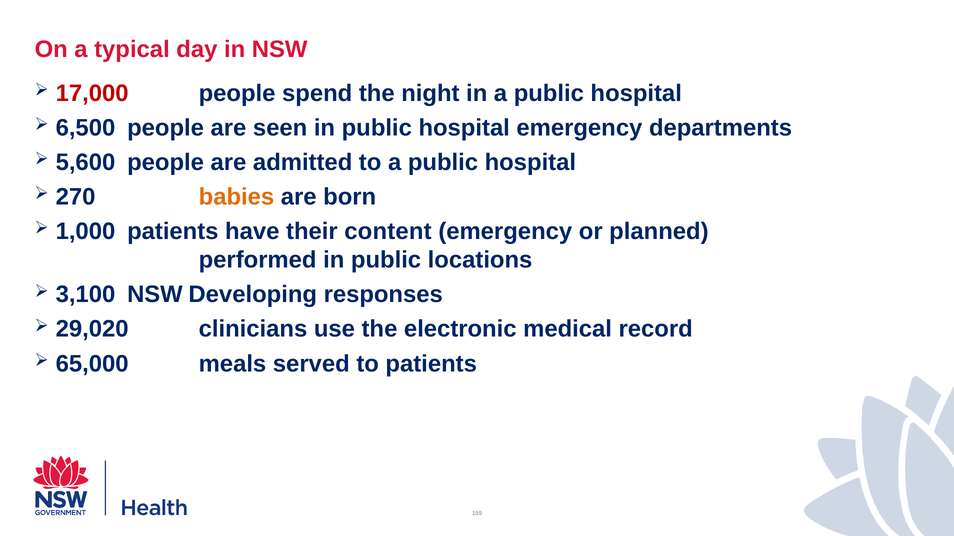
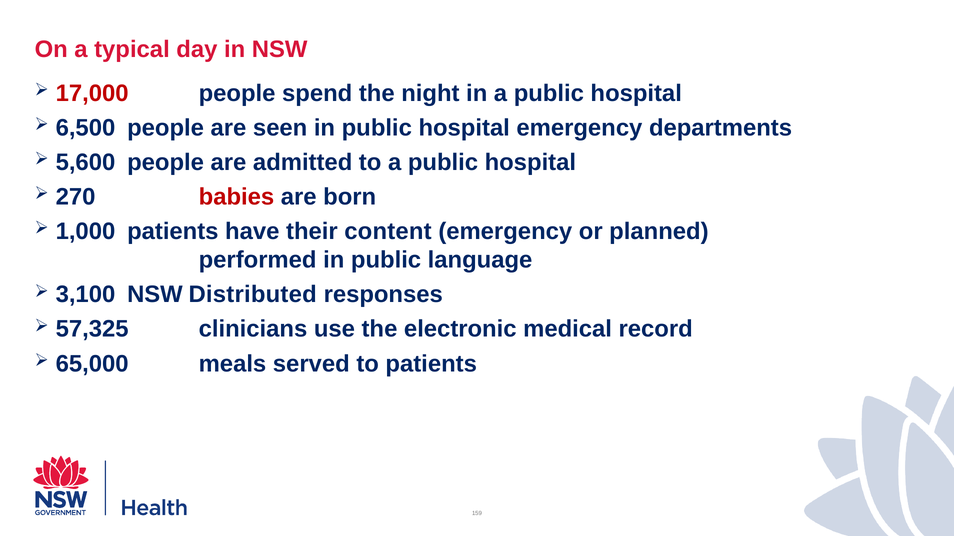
babies colour: orange -> red
locations: locations -> language
Developing: Developing -> Distributed
29,020: 29,020 -> 57,325
